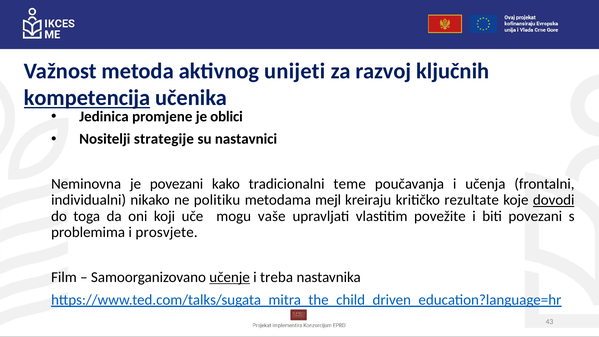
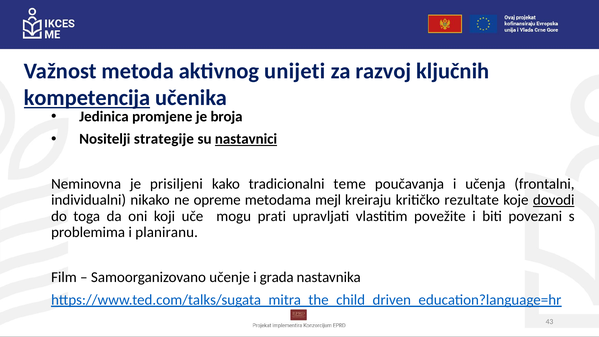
oblici: oblici -> broja
nastavnici underline: none -> present
je povezani: povezani -> prisiljeni
politiku: politiku -> opreme
vaše: vaše -> prati
prosvjete: prosvjete -> planiranu
učenje underline: present -> none
treba: treba -> grada
